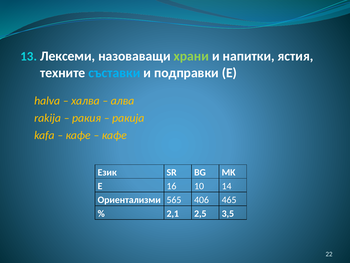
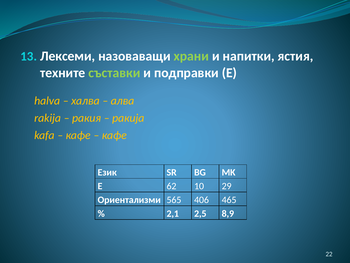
съставки colour: light blue -> light green
16: 16 -> 62
14: 14 -> 29
3,5: 3,5 -> 8,9
